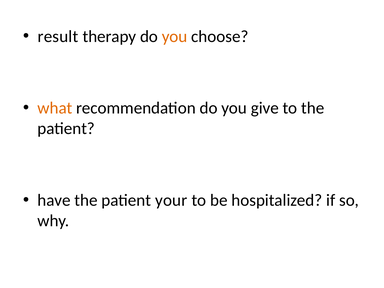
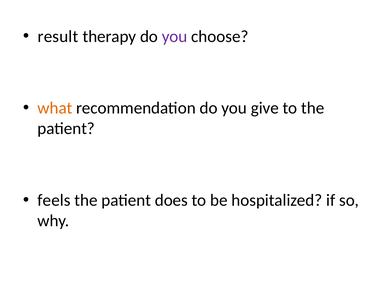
you at (175, 36) colour: orange -> purple
have: have -> feels
your: your -> does
